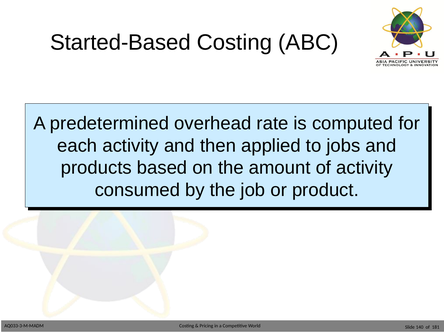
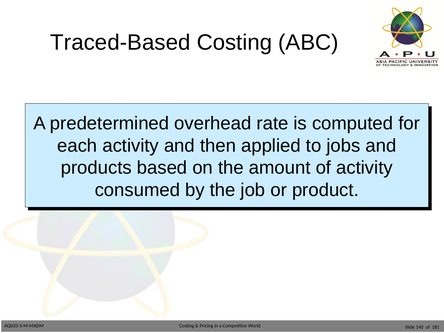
Started-Based: Started-Based -> Traced-Based
